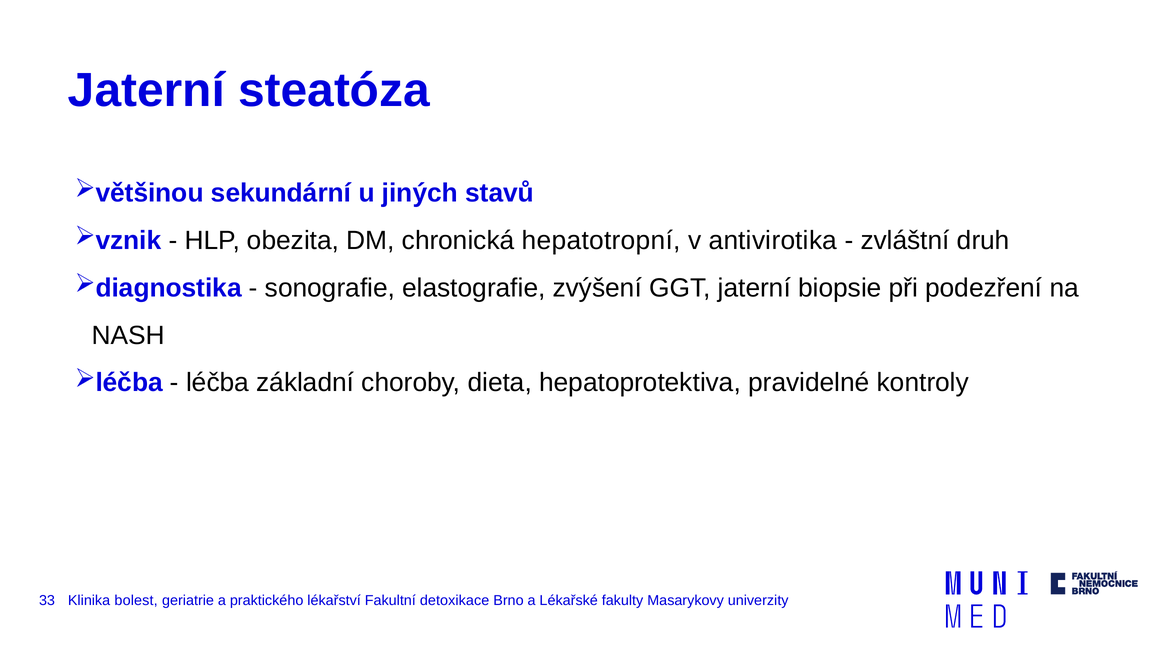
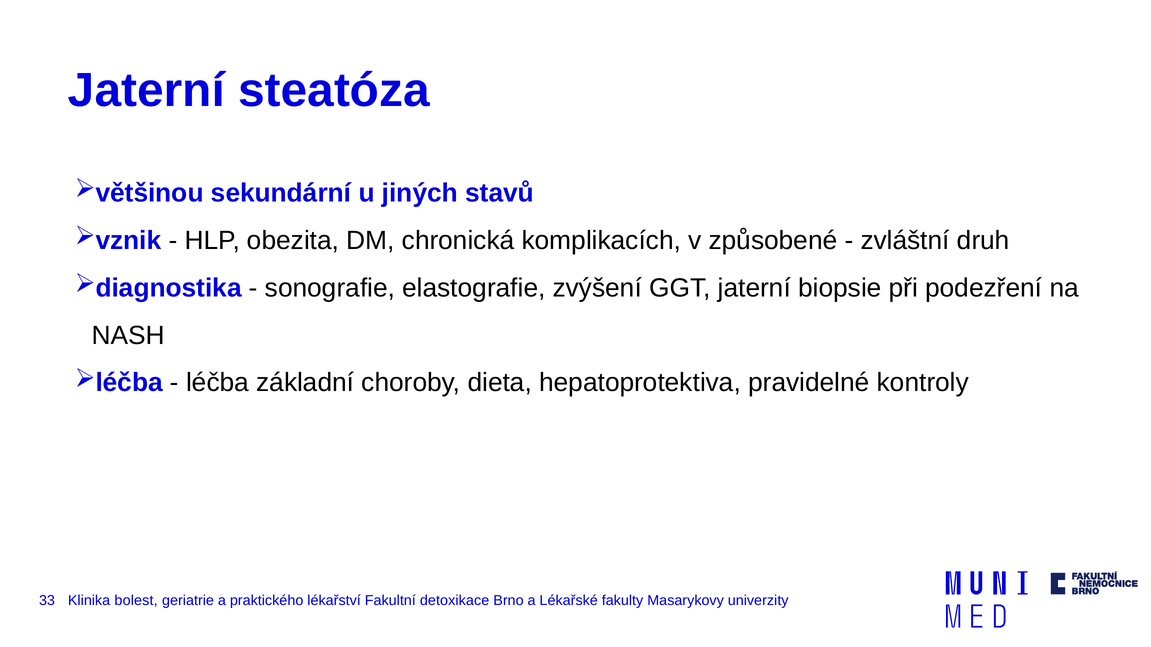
hepatotropní: hepatotropní -> komplikacích
antivirotika: antivirotika -> způsobené
